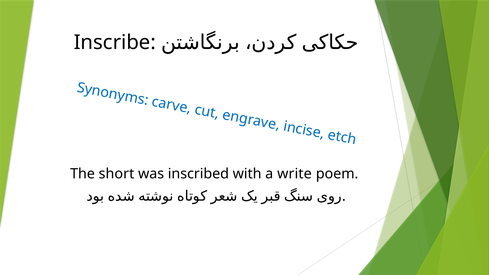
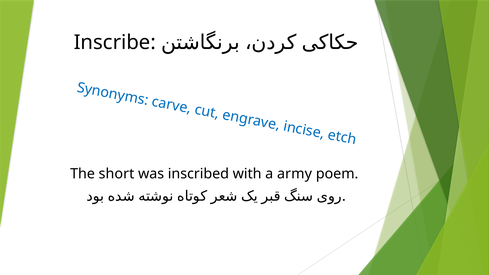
write: write -> army
